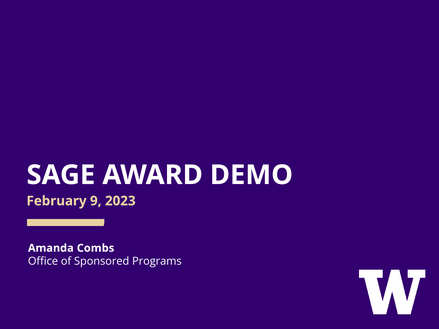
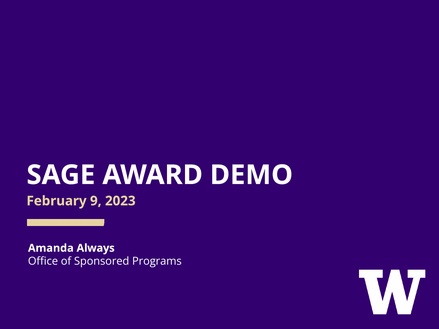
Combs: Combs -> Always
